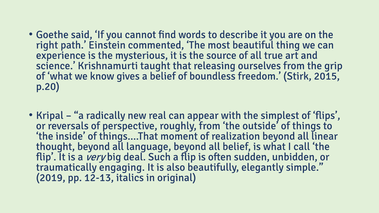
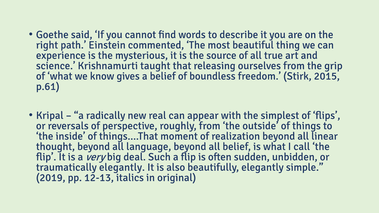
p.20: p.20 -> p.61
traumatically engaging: engaging -> elegantly
